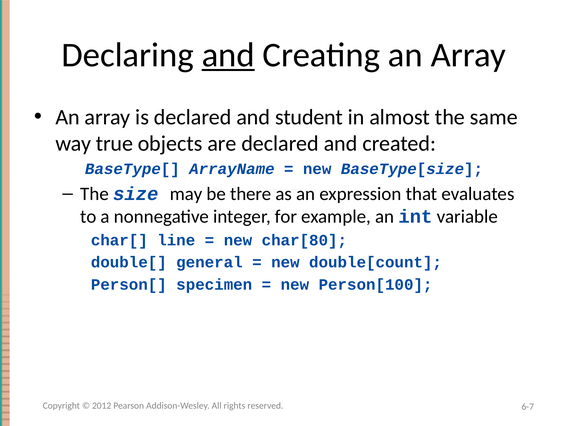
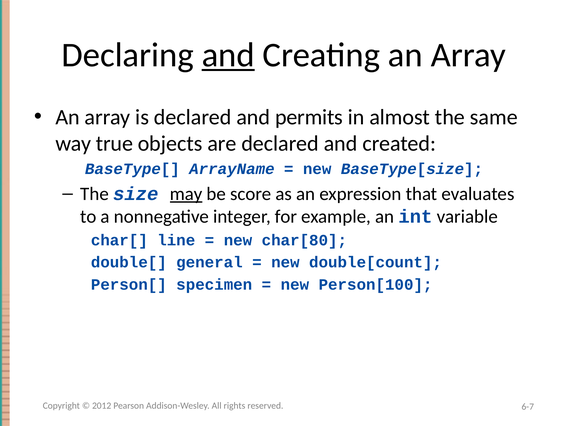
student: student -> permits
may underline: none -> present
there: there -> score
